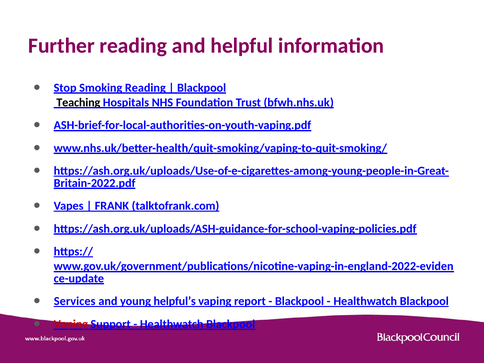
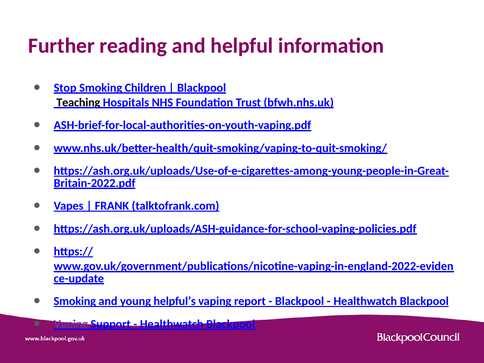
Smoking Reading: Reading -> Children
Services at (75, 301): Services -> Smoking
Vaping at (71, 324) colour: red -> purple
